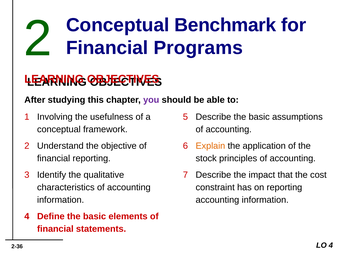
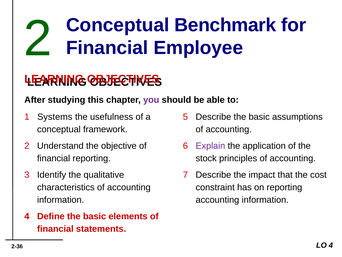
Programs: Programs -> Employee
Involving: Involving -> Systems
Explain colour: orange -> purple
